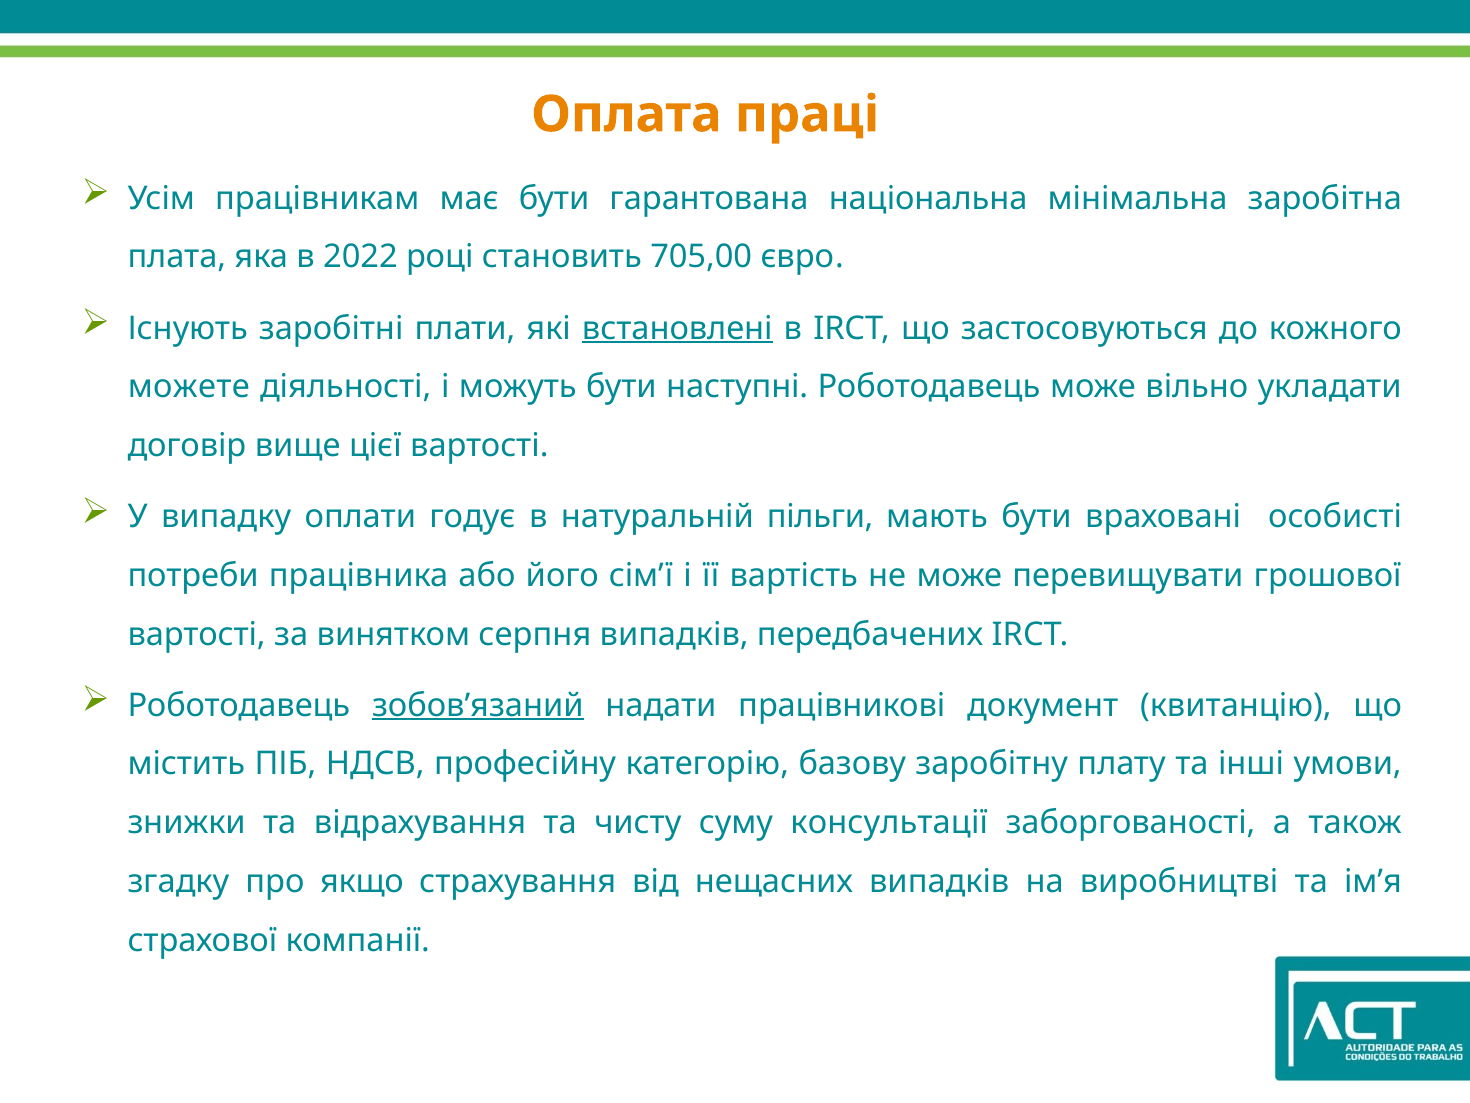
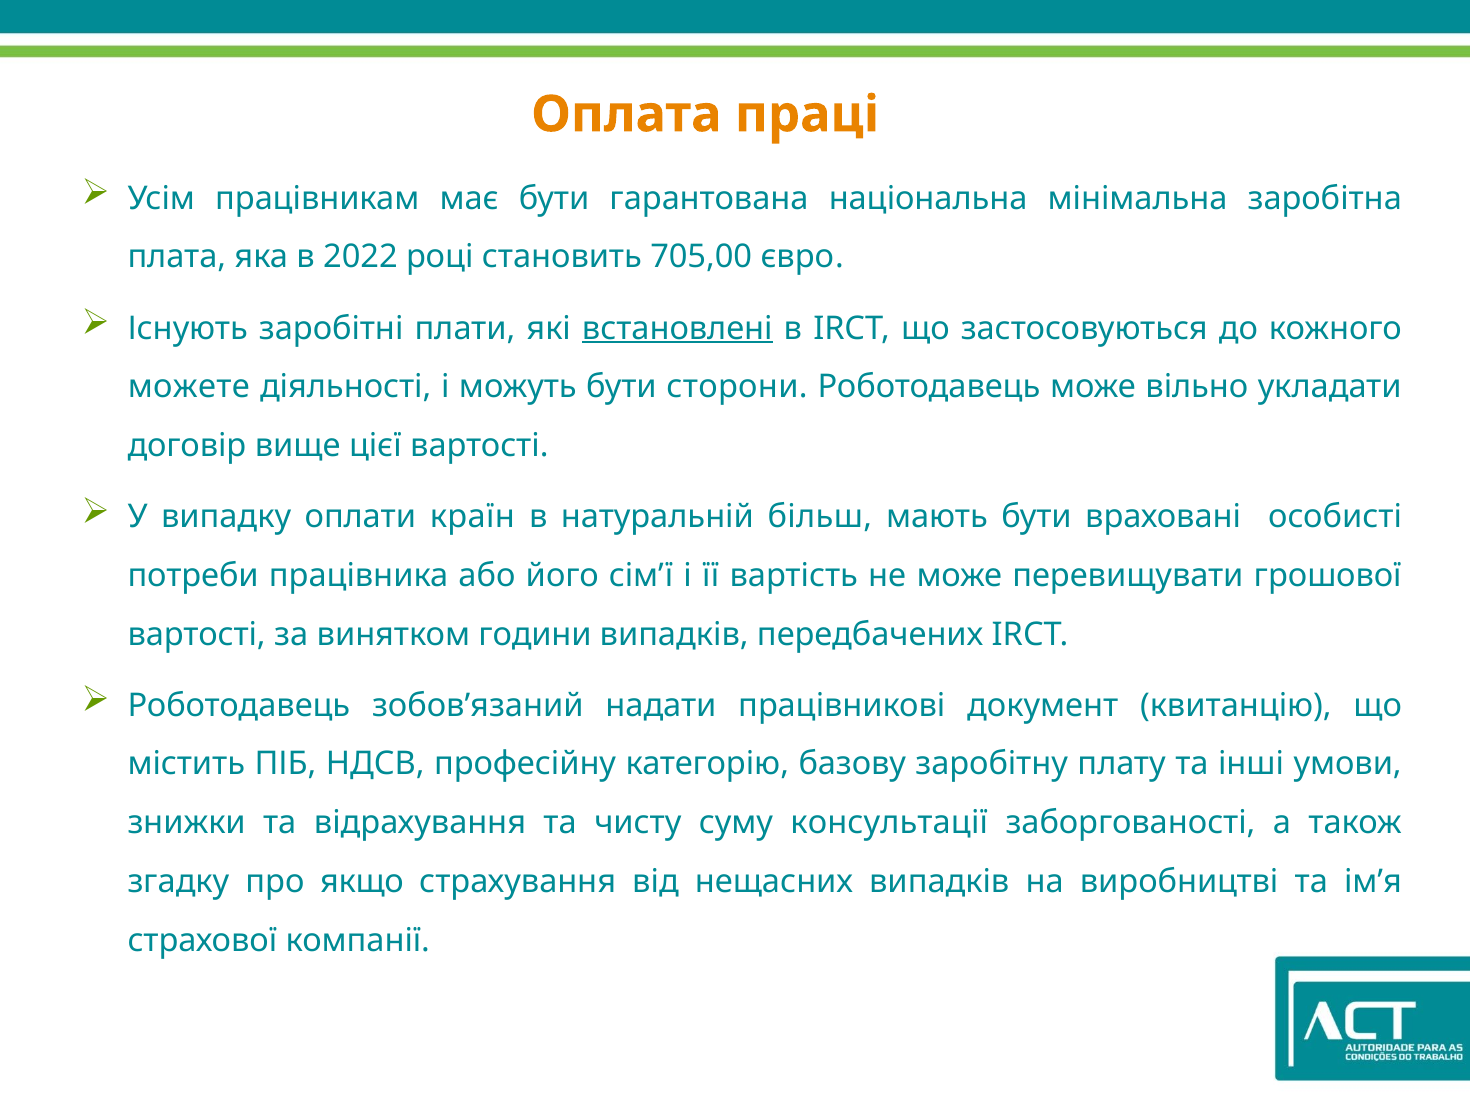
наступні: наступні -> сторони
годує: годує -> країн
пільги: пільги -> більш
серпня: серпня -> години
зобов’язаний underline: present -> none
